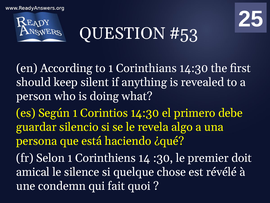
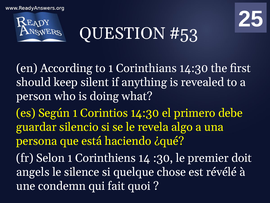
amical: amical -> angels
